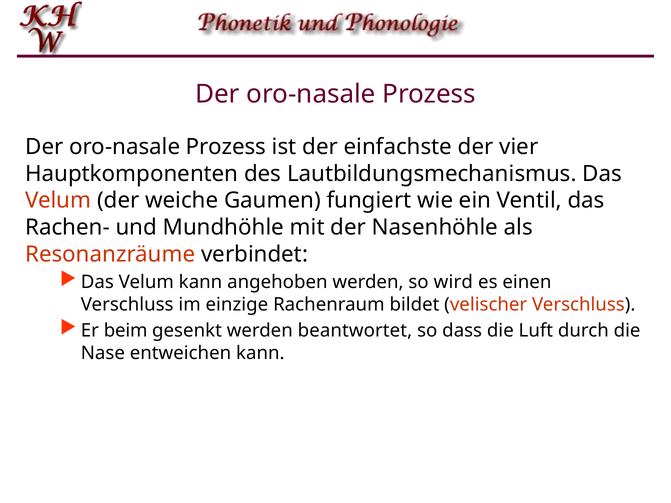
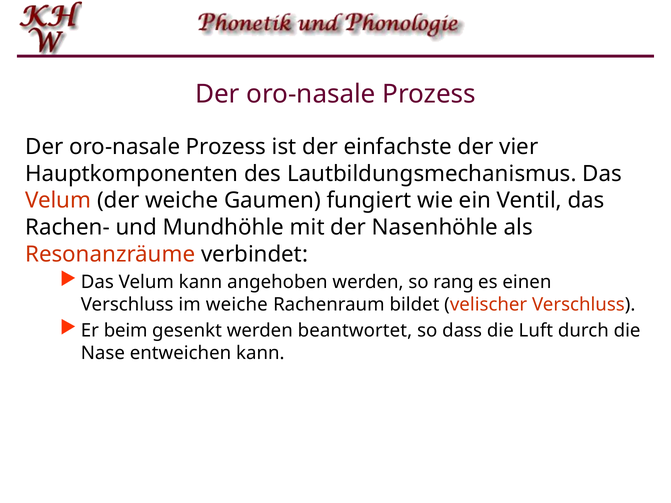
wird: wird -> rang
im einzige: einzige -> weiche
